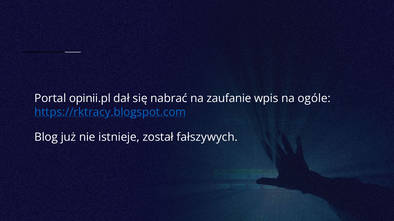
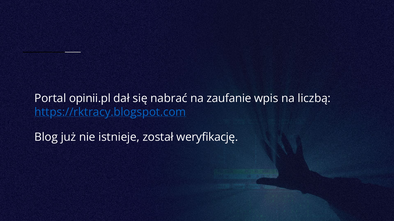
ogóle: ogóle -> liczbą
fałszywych: fałszywych -> weryfikację
